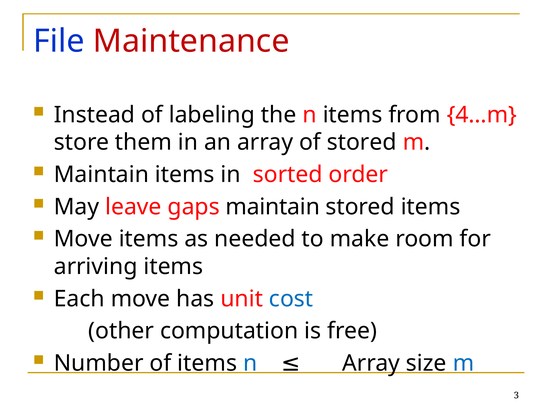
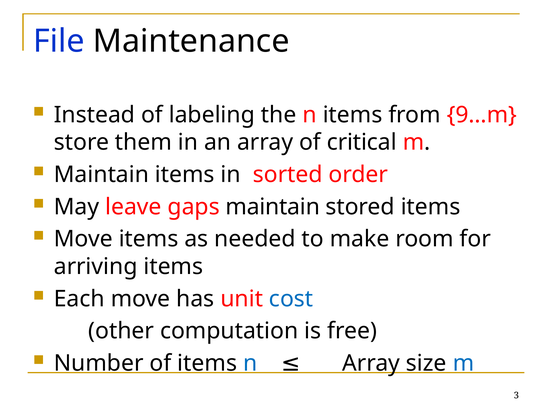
Maintenance colour: red -> black
4…m: 4…m -> 9…m
of stored: stored -> critical
